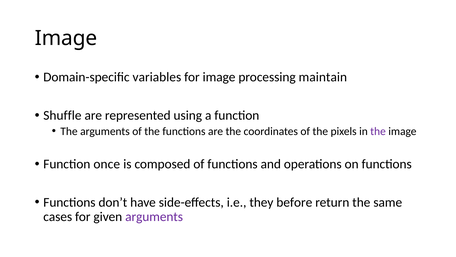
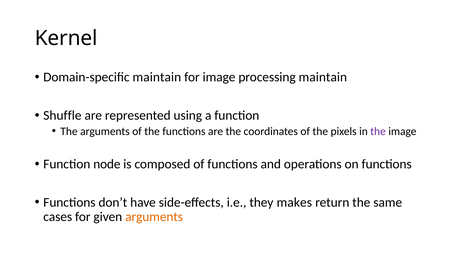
Image at (66, 38): Image -> Kernel
Domain-specific variables: variables -> maintain
once: once -> node
before: before -> makes
arguments at (154, 216) colour: purple -> orange
